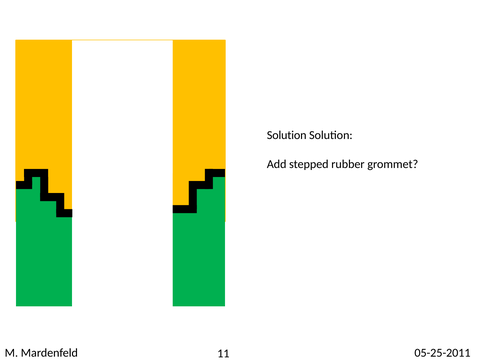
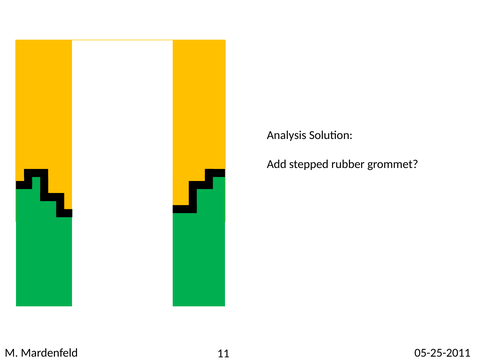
Solution at (287, 135): Solution -> Analysis
